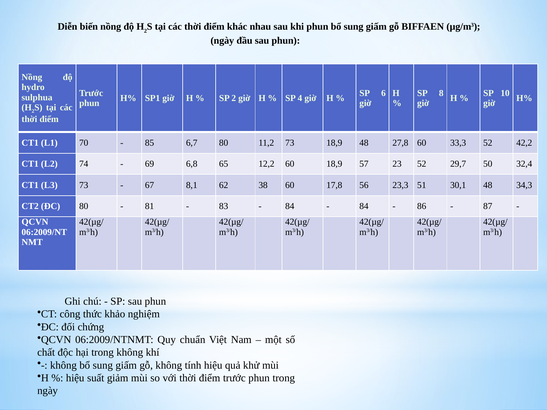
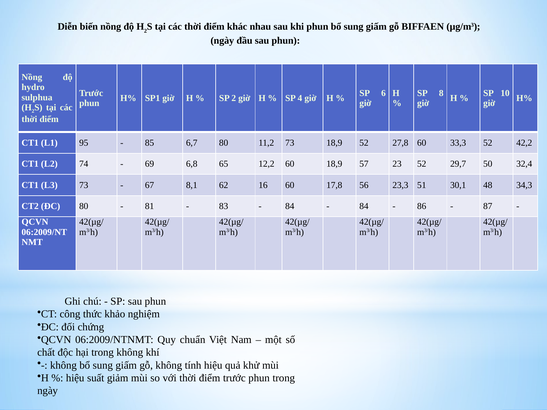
70: 70 -> 95
18,9 48: 48 -> 52
38: 38 -> 16
